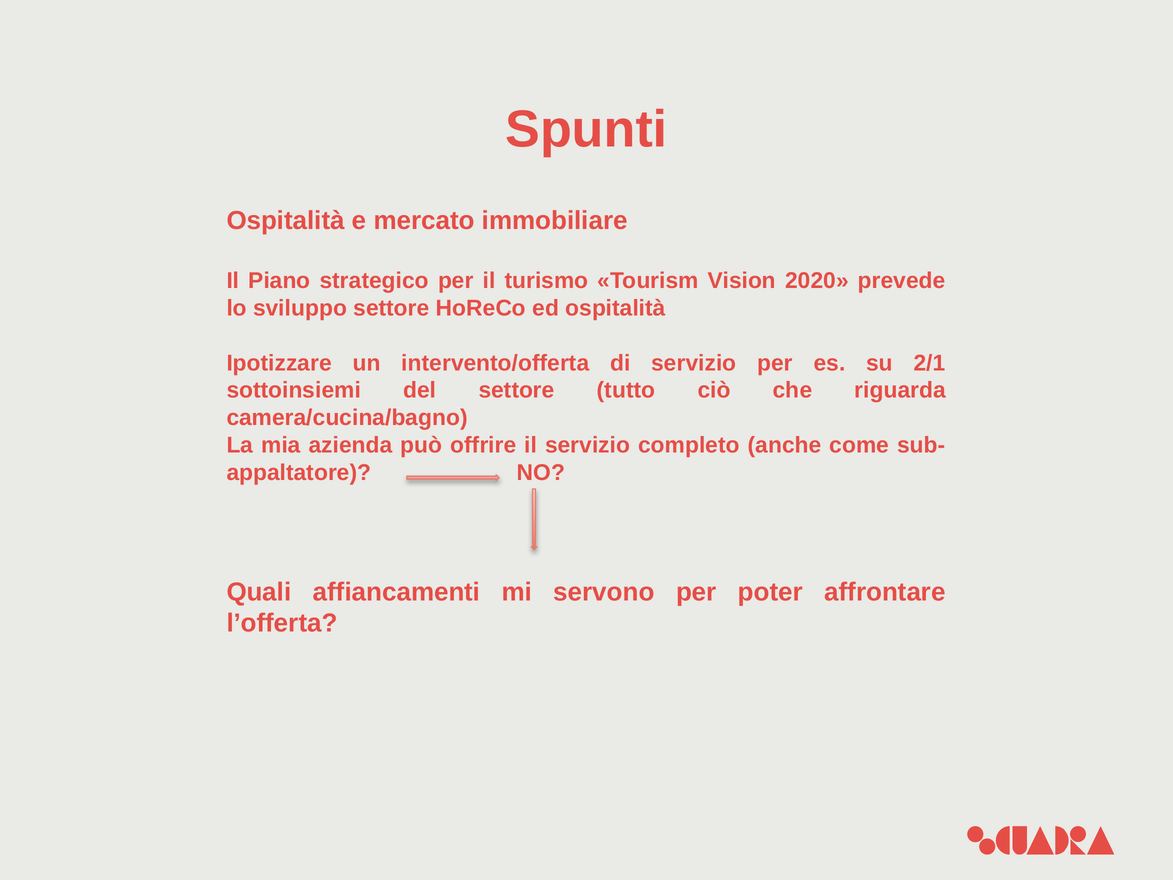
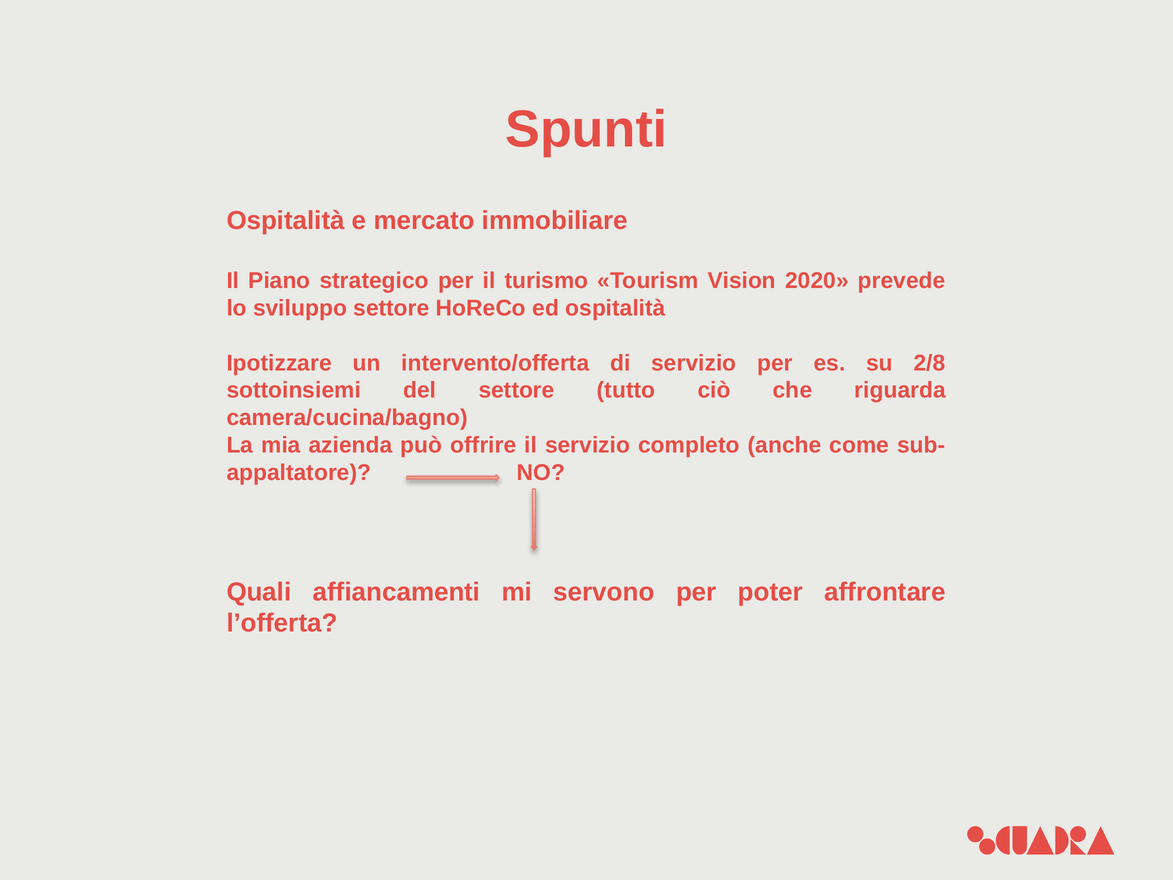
2/1: 2/1 -> 2/8
